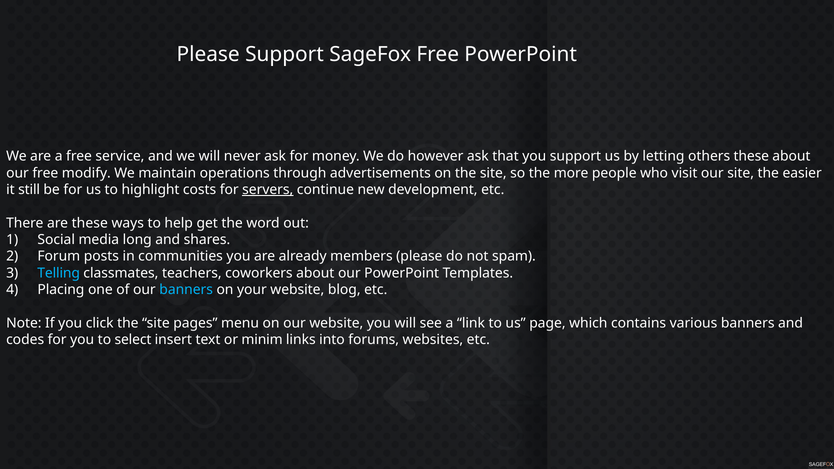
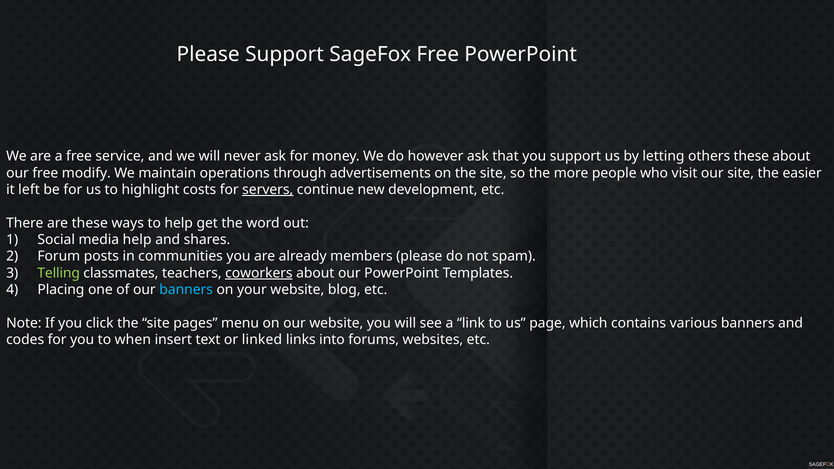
still: still -> left
media long: long -> help
Telling colour: light blue -> light green
coworkers underline: none -> present
select: select -> when
minim: minim -> linked
